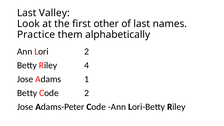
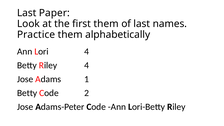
Valley: Valley -> Paper
first other: other -> them
Lori 2: 2 -> 4
